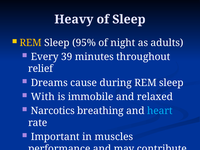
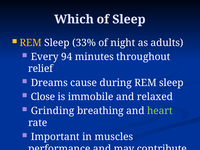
Heavy: Heavy -> Which
95%: 95% -> 33%
39: 39 -> 94
With: With -> Close
Narcotics: Narcotics -> Grinding
heart colour: light blue -> light green
